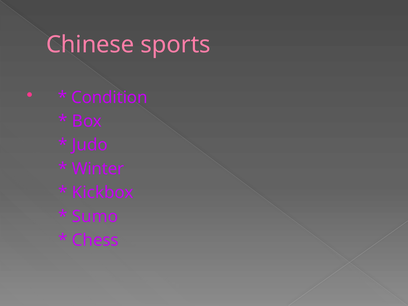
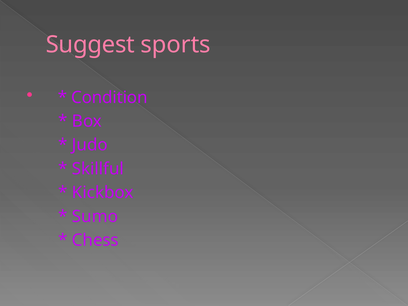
Chinese: Chinese -> Suggest
Winter: Winter -> Skillful
